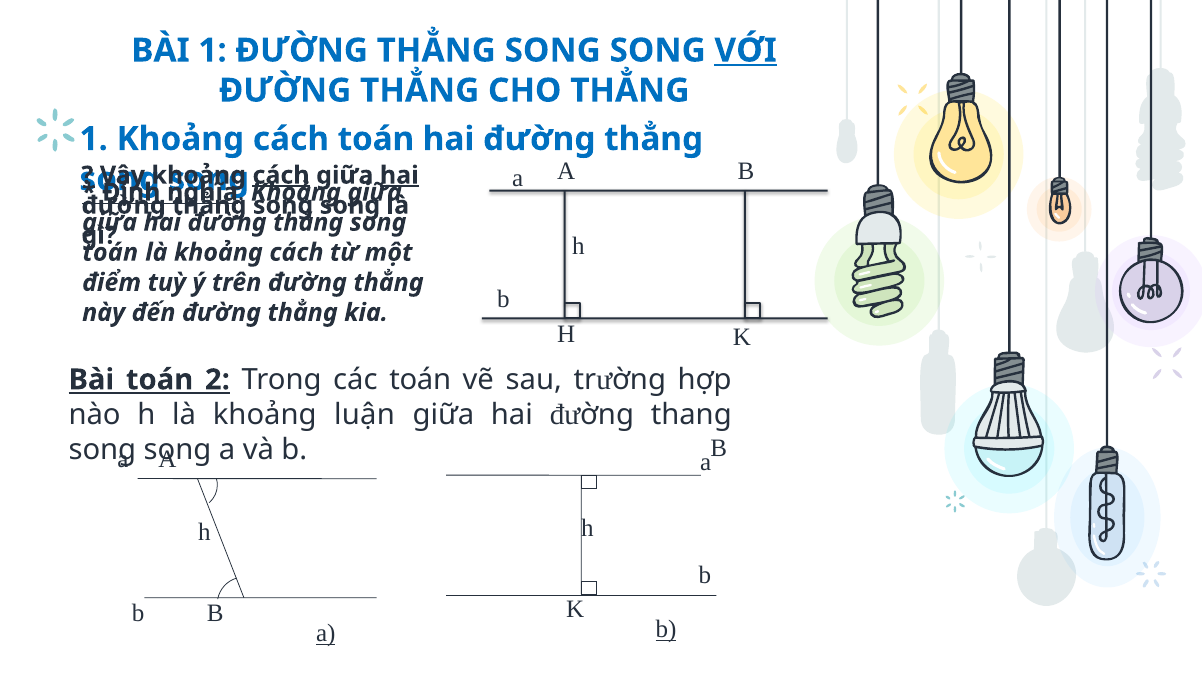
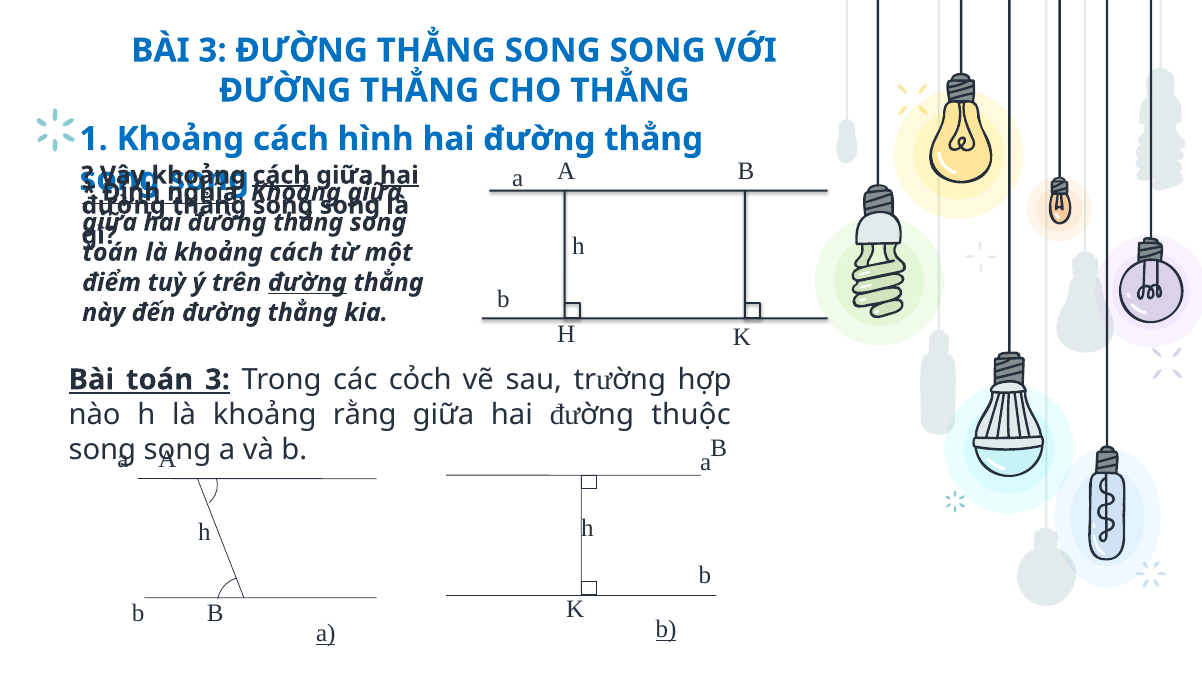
BÀI 1: 1 -> 3
VỚI underline: present -> none
cách toán: toán -> hình
đường at (307, 283) underline: none -> present
toán 2: 2 -> 3
các toán: toán -> cỏch
luận: luận -> rằng
thang: thang -> thuộc
